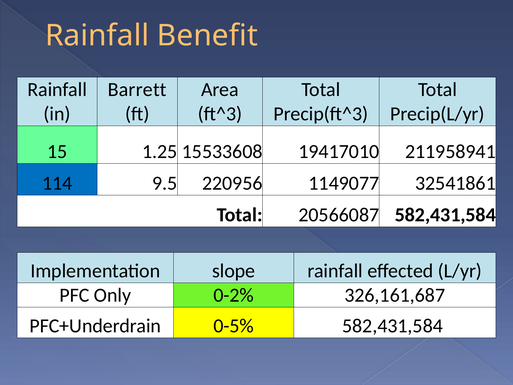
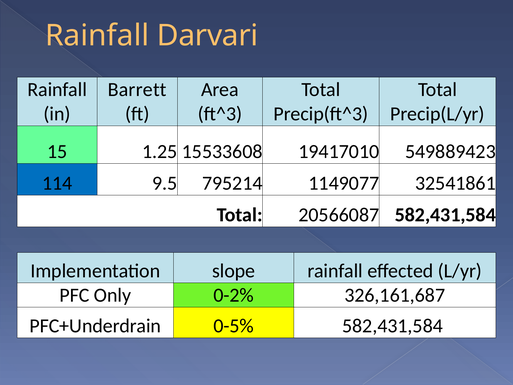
Benefit: Benefit -> Darvari
211958941: 211958941 -> 549889423
220956: 220956 -> 795214
